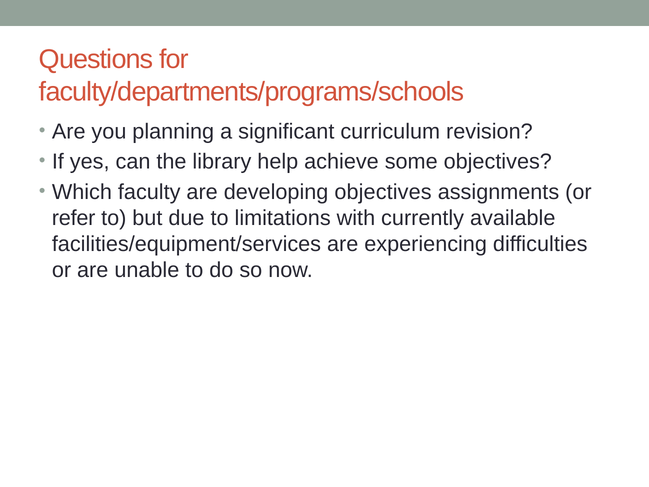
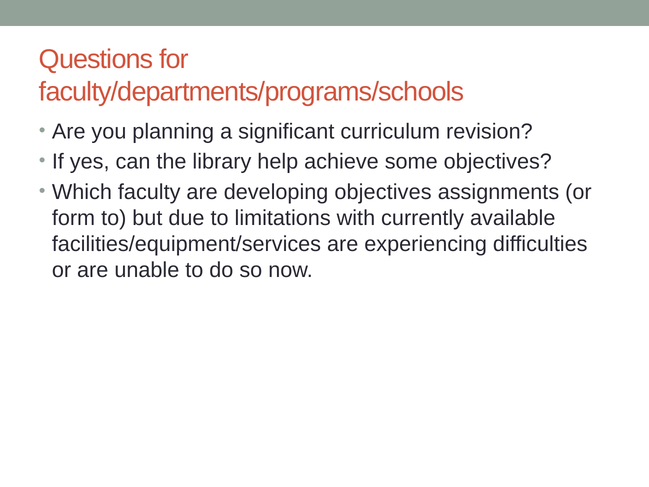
refer: refer -> form
